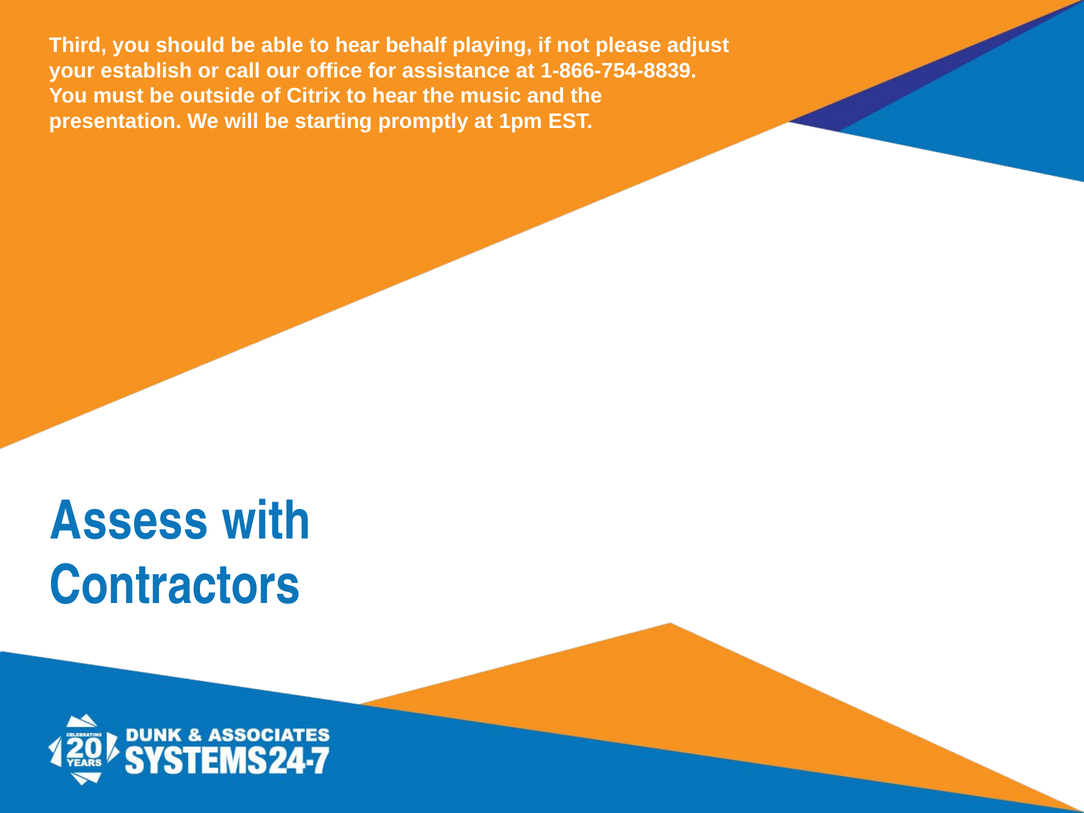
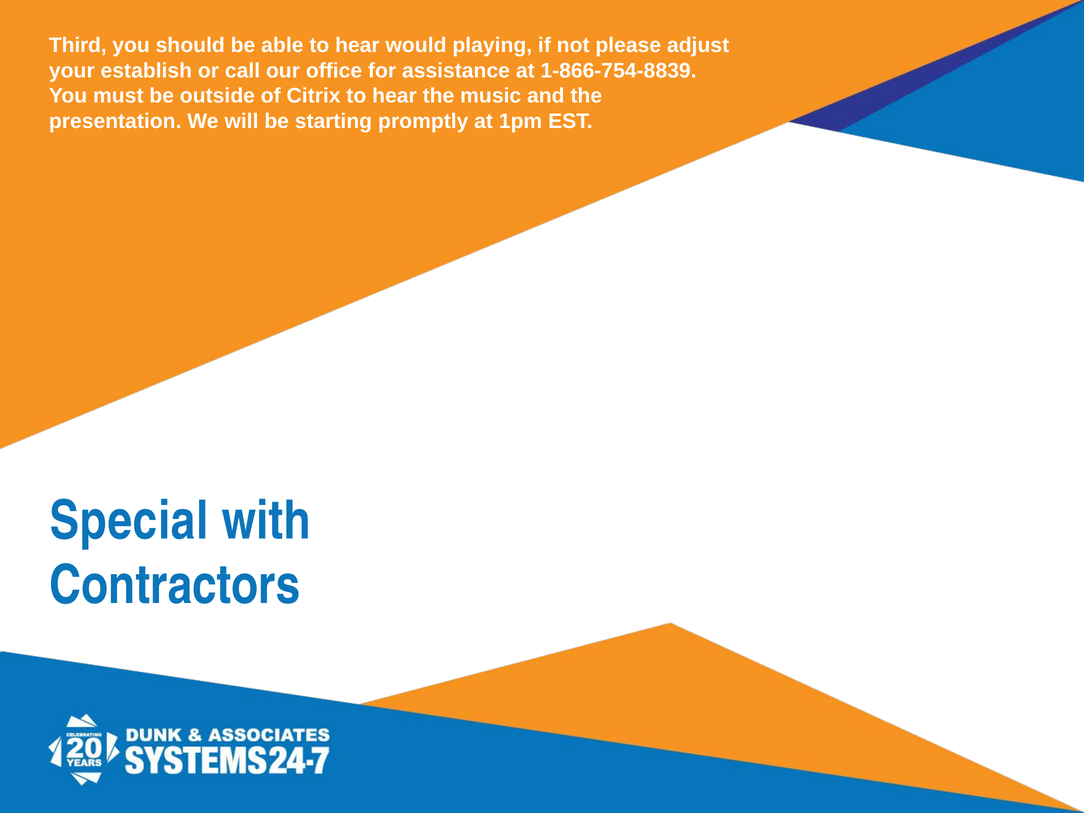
behalf: behalf -> would
Assess: Assess -> Special
